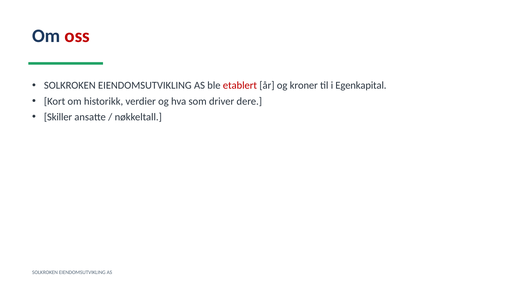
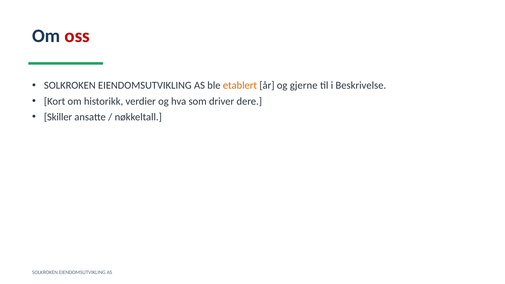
etablert colour: red -> orange
kroner: kroner -> gjerne
Egenkapital: Egenkapital -> Beskrivelse
